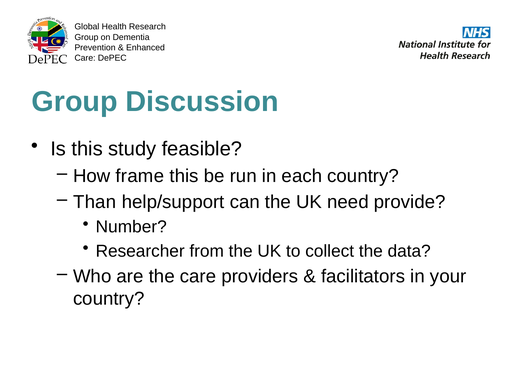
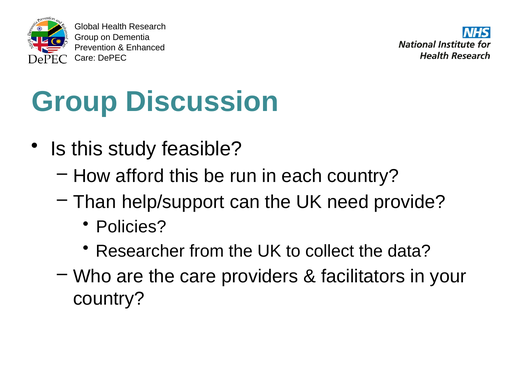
frame: frame -> afford
Number: Number -> Policies
